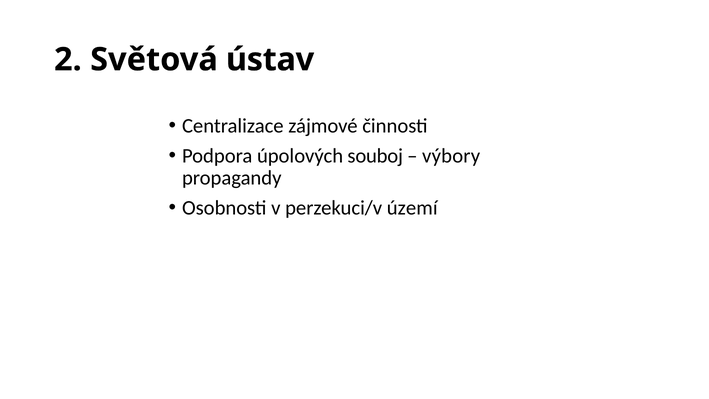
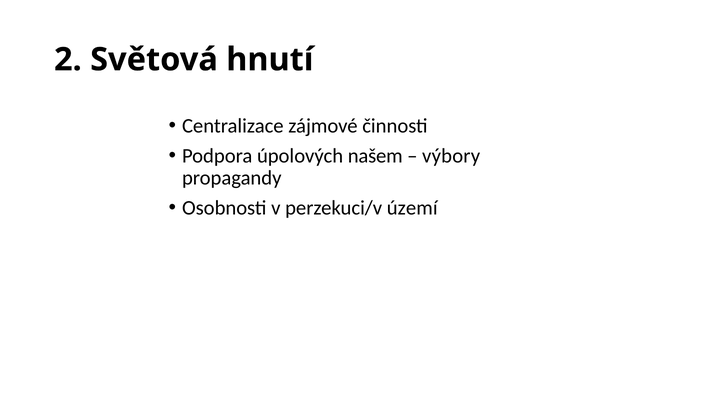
ústav: ústav -> hnutí
souboj: souboj -> našem
